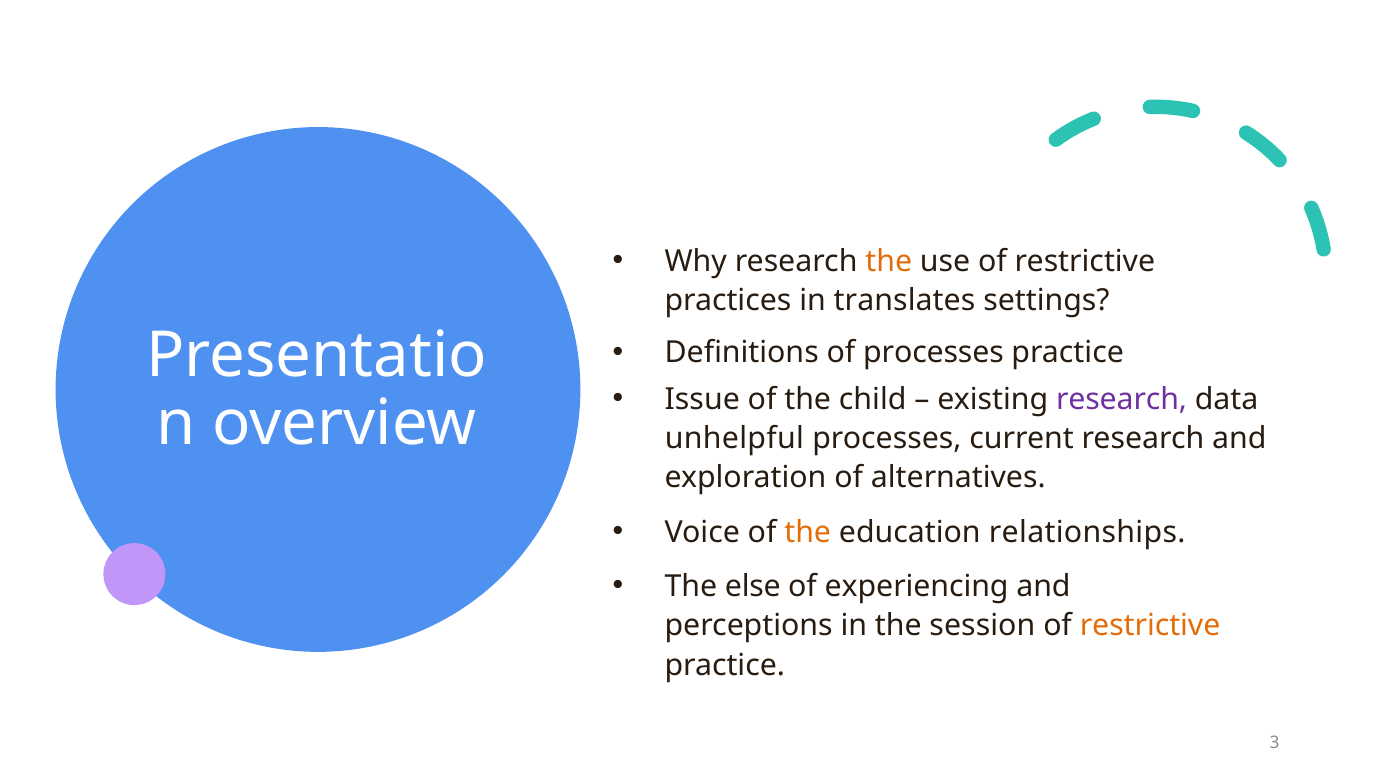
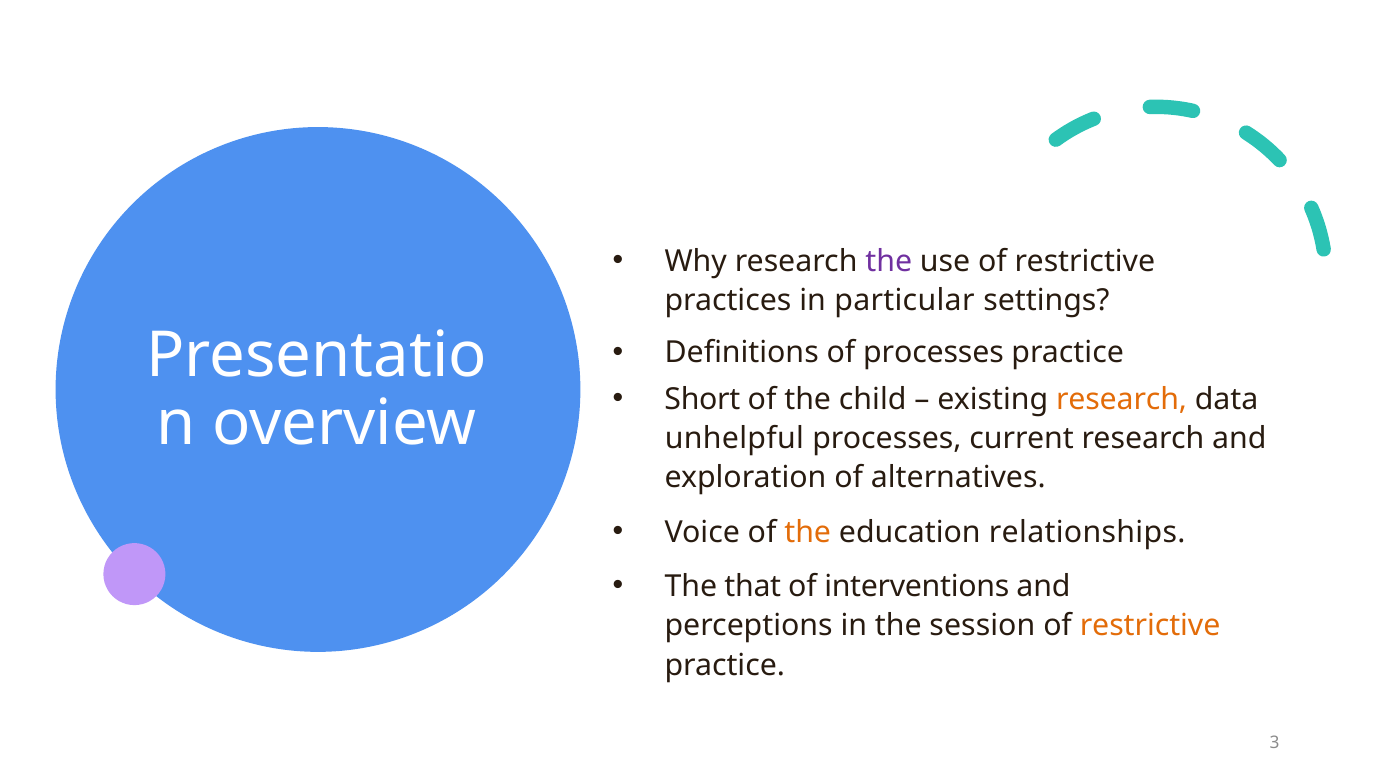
the at (889, 261) colour: orange -> purple
translates: translates -> particular
Issue: Issue -> Short
research at (1122, 399) colour: purple -> orange
else: else -> that
experiencing: experiencing -> interventions
